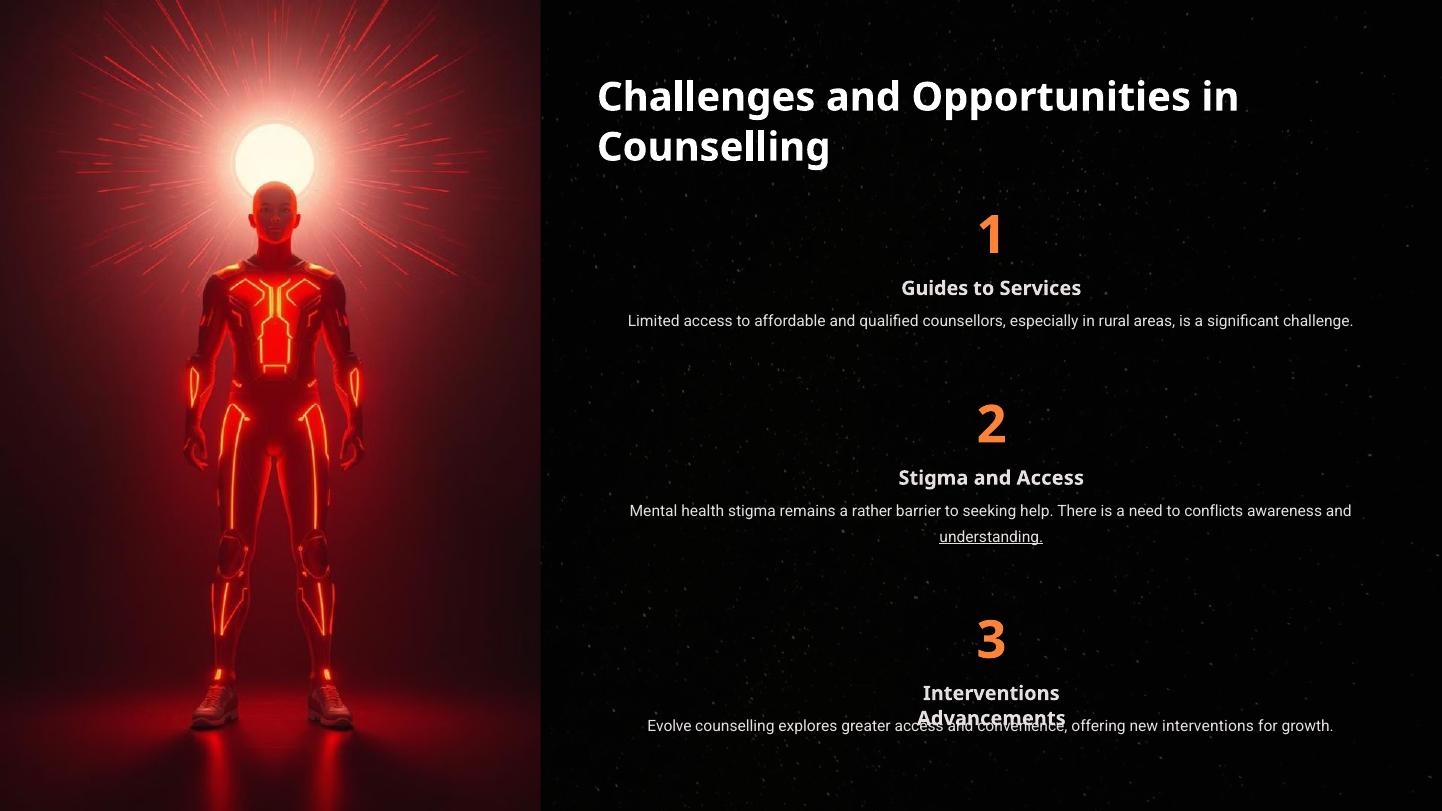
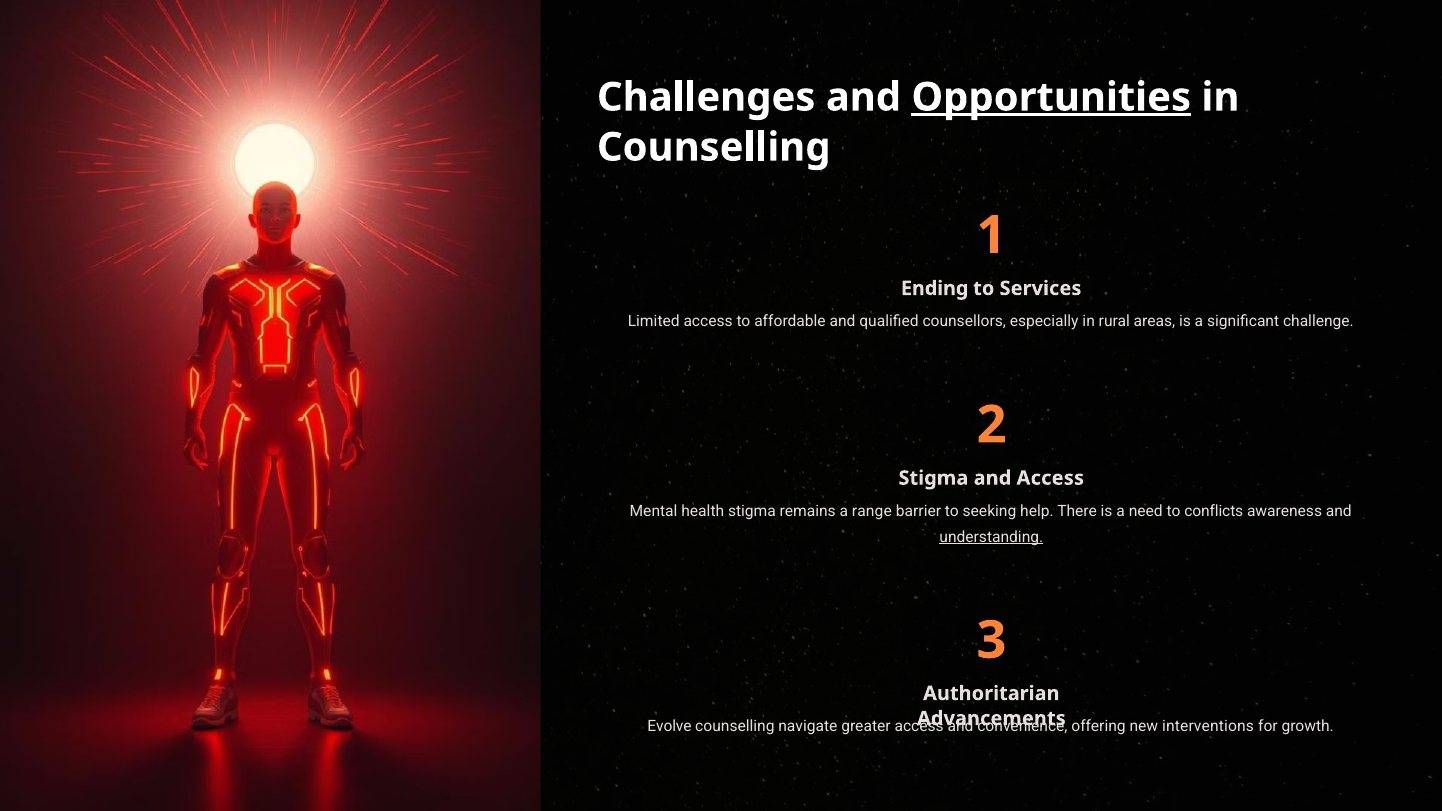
Opportunities underline: none -> present
Guides: Guides -> Ending
rather: rather -> range
Interventions at (991, 694): Interventions -> Authoritarian
explores: explores -> navigate
